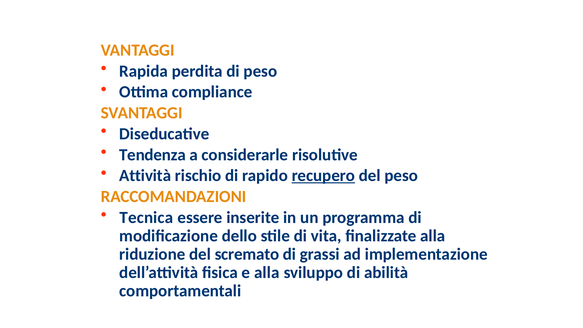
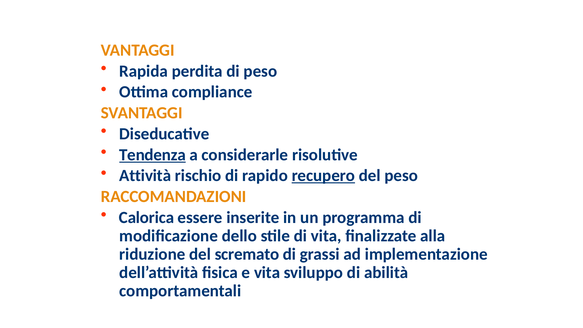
Tendenza underline: none -> present
Tecnica: Tecnica -> Calorica
e alla: alla -> vita
